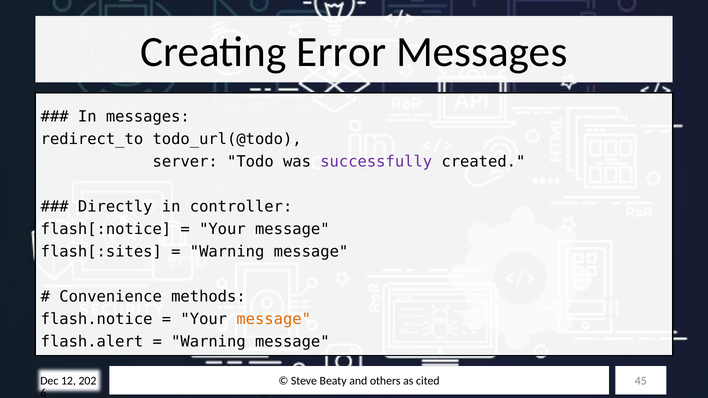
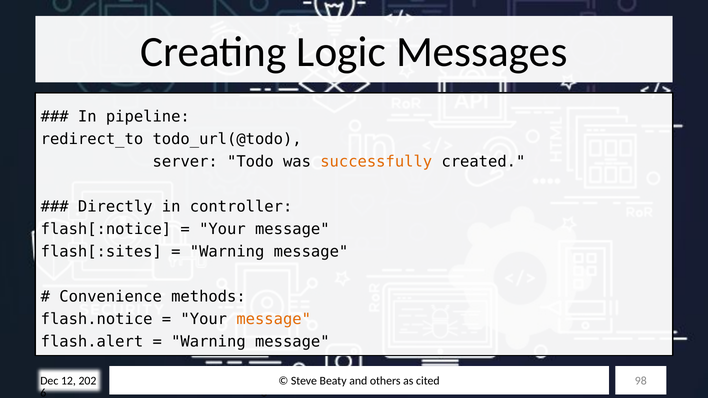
Error: Error -> Logic
In messages: messages -> pipeline
successfully colour: purple -> orange
45: 45 -> 98
